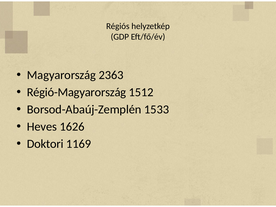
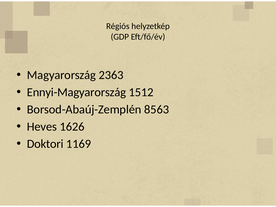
Régió-Magyarország: Régió-Magyarország -> Ennyi-Magyarország
1533: 1533 -> 8563
